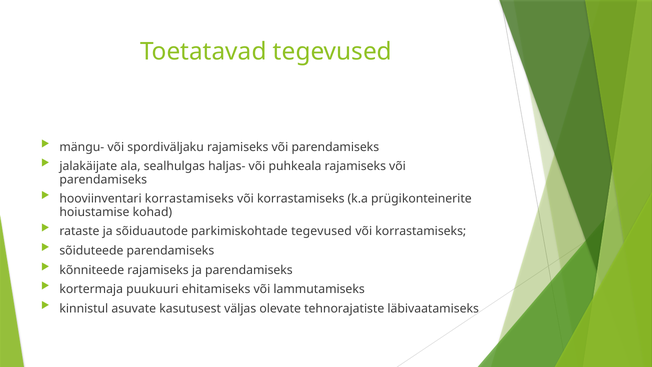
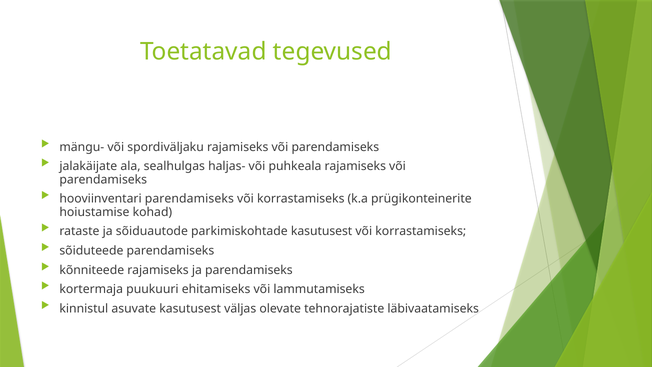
hooviinventari korrastamiseks: korrastamiseks -> parendamiseks
parkimiskohtade tegevused: tegevused -> kasutusest
